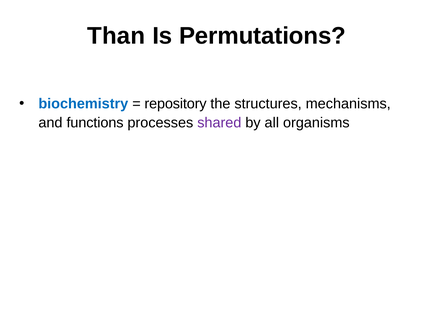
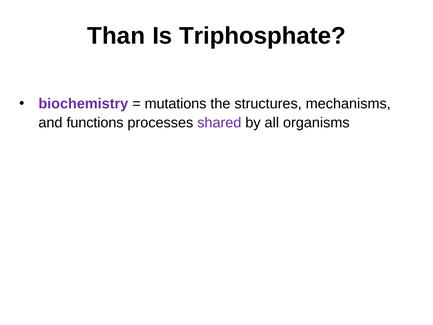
Permutations: Permutations -> Triphosphate
biochemistry colour: blue -> purple
repository: repository -> mutations
